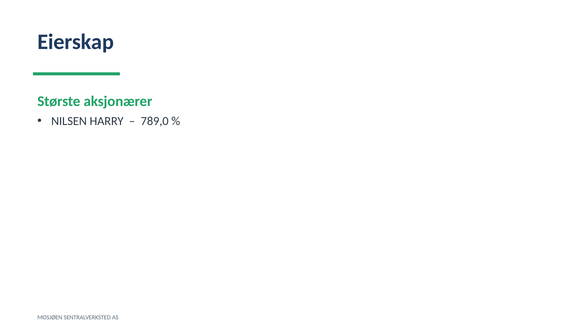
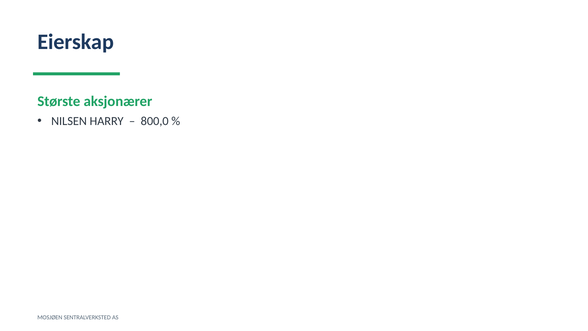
789,0: 789,0 -> 800,0
